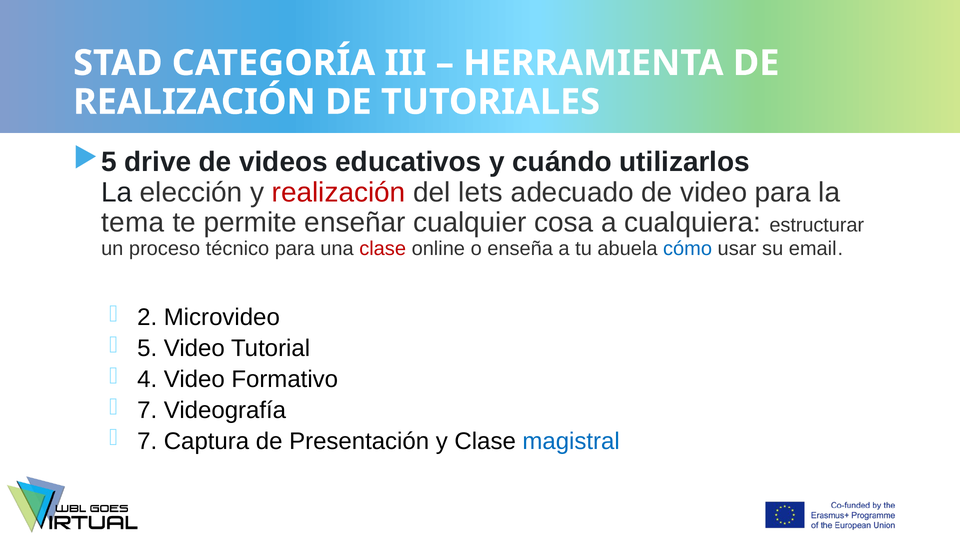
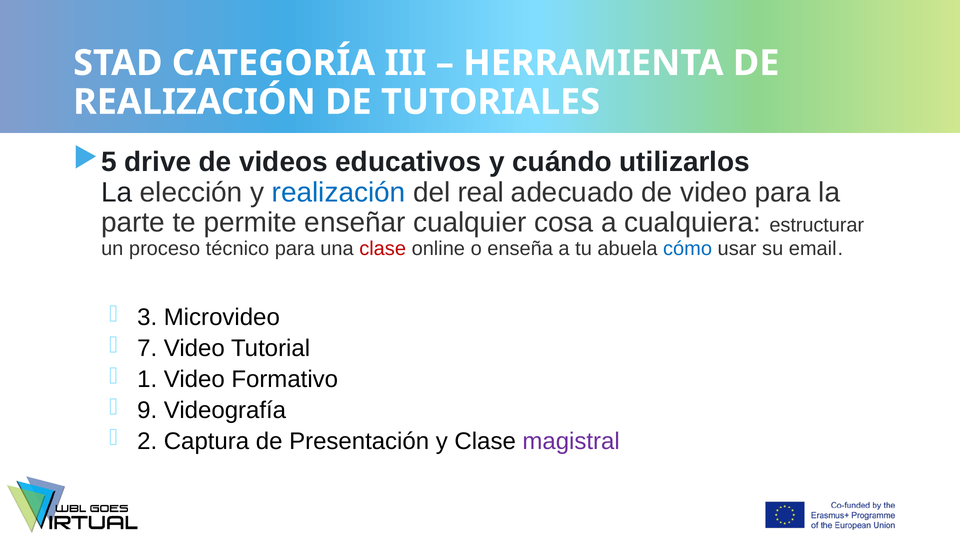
realización at (339, 192) colour: red -> blue
lets: lets -> real
tema: tema -> parte
2: 2 -> 3
5: 5 -> 7
4: 4 -> 1
7 at (147, 410): 7 -> 9
7 at (147, 441): 7 -> 2
magistral colour: blue -> purple
